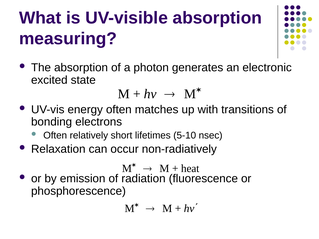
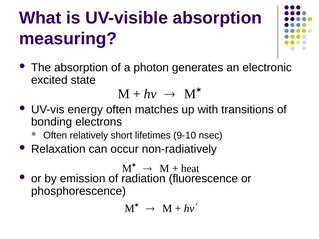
5-10: 5-10 -> 9-10
